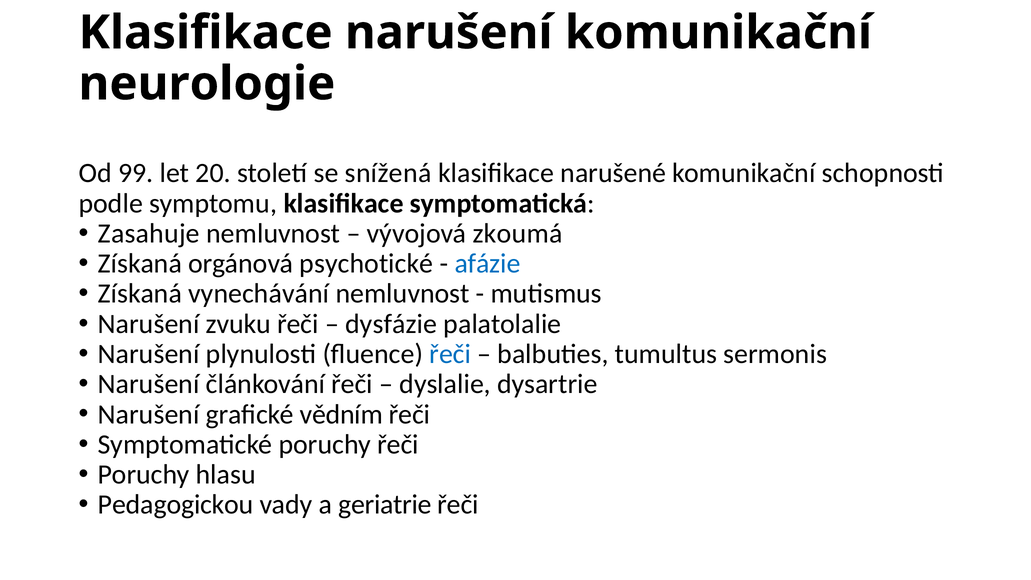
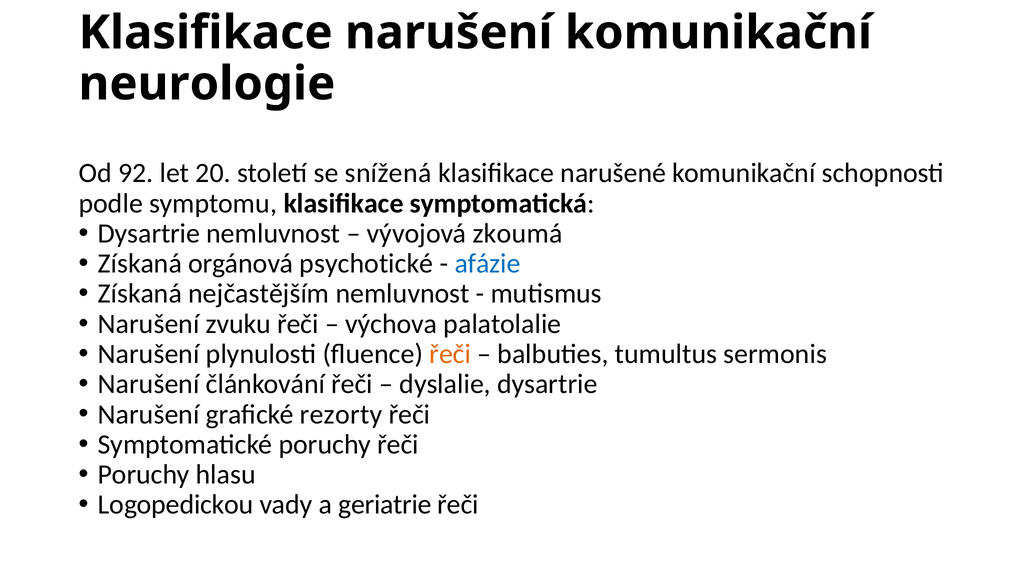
99: 99 -> 92
Zasahuje at (149, 233): Zasahuje -> Dysartrie
vynechávání: vynechávání -> nejčastějším
dysfázie: dysfázie -> výchova
řeči at (450, 354) colour: blue -> orange
vědním: vědním -> rezorty
Pedagogickou: Pedagogickou -> Logopedickou
